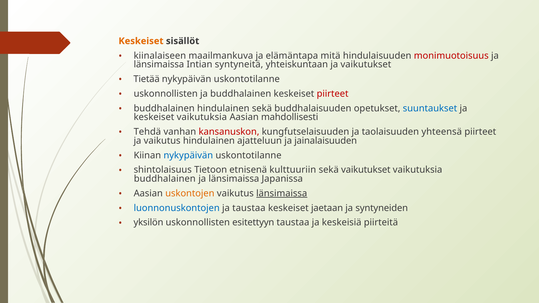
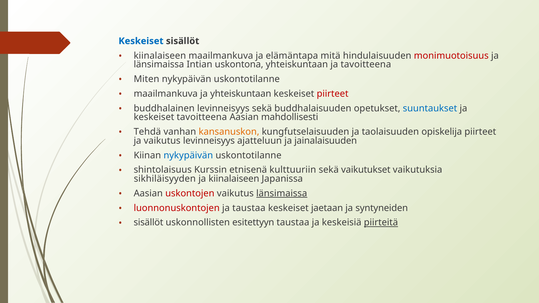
Keskeiset at (141, 41) colour: orange -> blue
syntyneitä: syntyneitä -> uskontona
ja vaikutukset: vaikutukset -> tavoitteena
Tietää: Tietää -> Miten
uskonnollisten at (166, 94): uskonnollisten -> maailmankuva
ja buddhalainen: buddhalainen -> yhteiskuntaan
buddhalainen hindulainen: hindulainen -> levinneisyys
keskeiset vaikutuksia: vaikutuksia -> tavoitteena
kansanuskon colour: red -> orange
yhteensä: yhteensä -> opiskelija
vaikutus hindulainen: hindulainen -> levinneisyys
Tietoon: Tietoon -> Kurssin
buddhalainen at (165, 179): buddhalainen -> sikhiläisyyden
länsimaissa at (234, 179): länsimaissa -> kiinalaiseen
uskontojen colour: orange -> red
luonnonuskontojen colour: blue -> red
yksilön at (148, 223): yksilön -> sisällöt
piirteitä underline: none -> present
